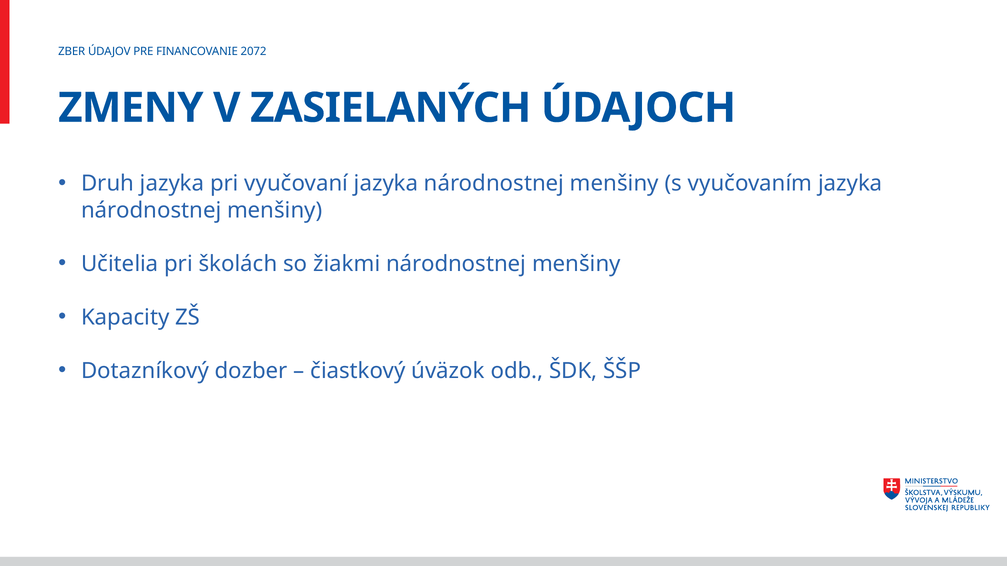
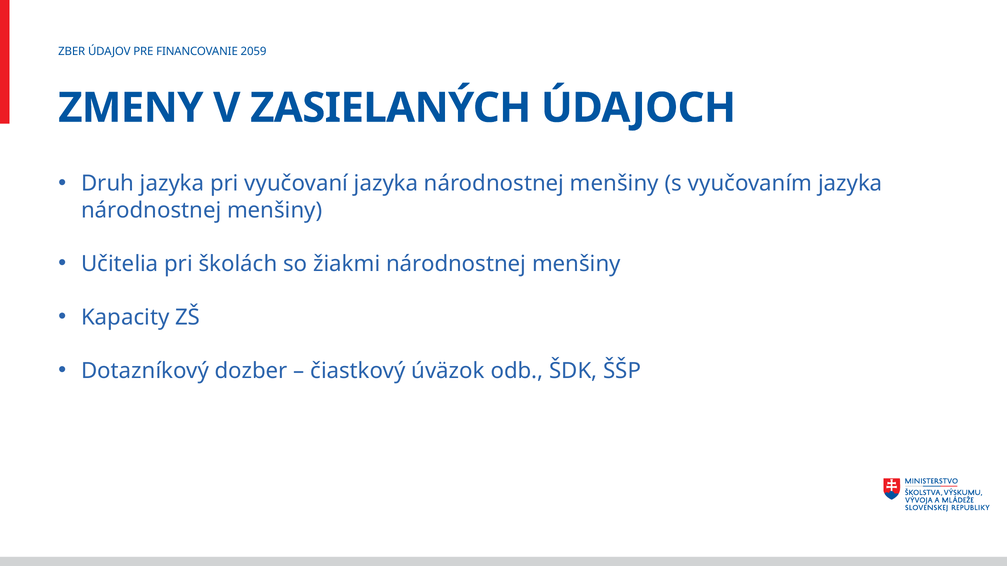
2072: 2072 -> 2059
